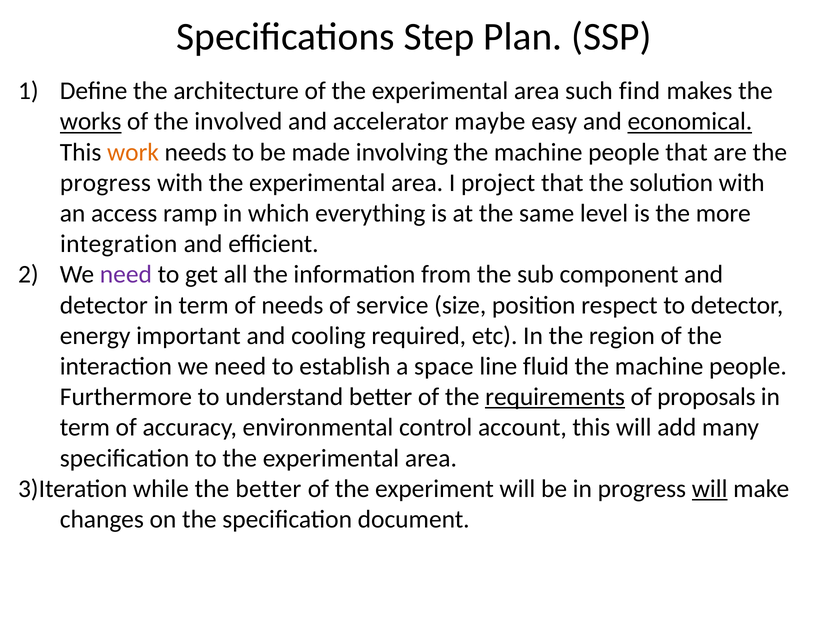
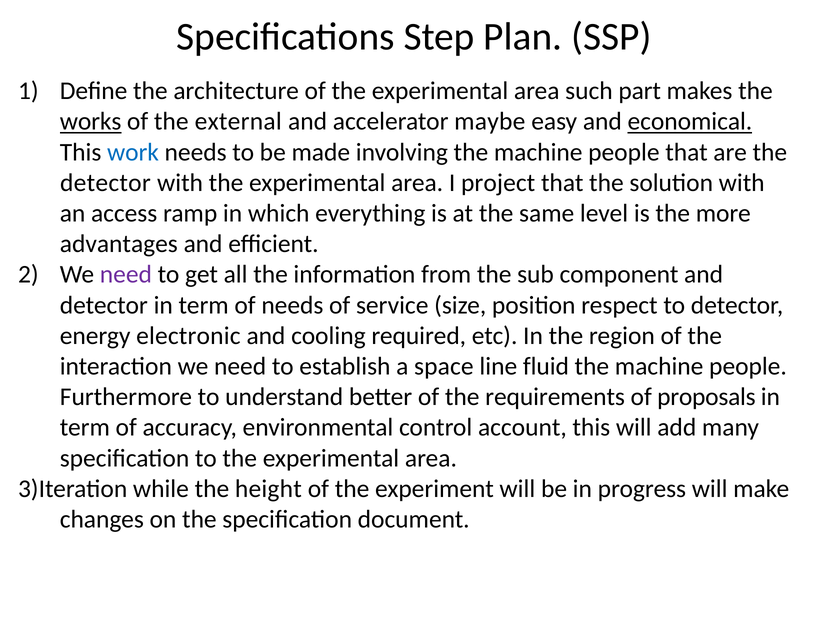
find: find -> part
involved: involved -> external
work colour: orange -> blue
progress at (105, 183): progress -> detector
integration: integration -> advantages
important: important -> electronic
requirements underline: present -> none
the better: better -> height
will at (710, 489) underline: present -> none
